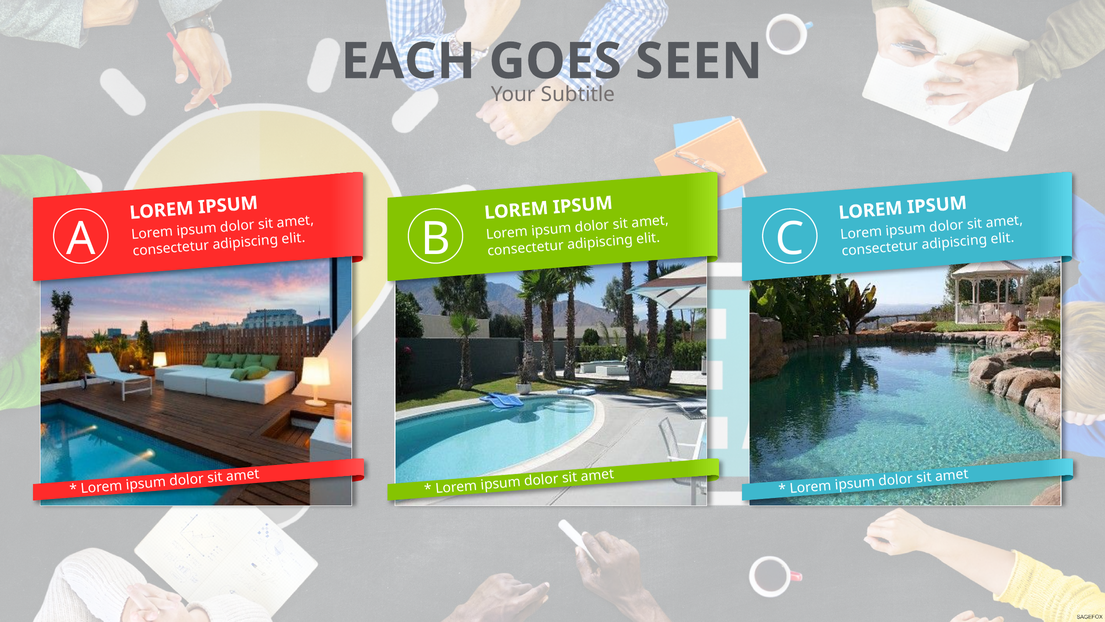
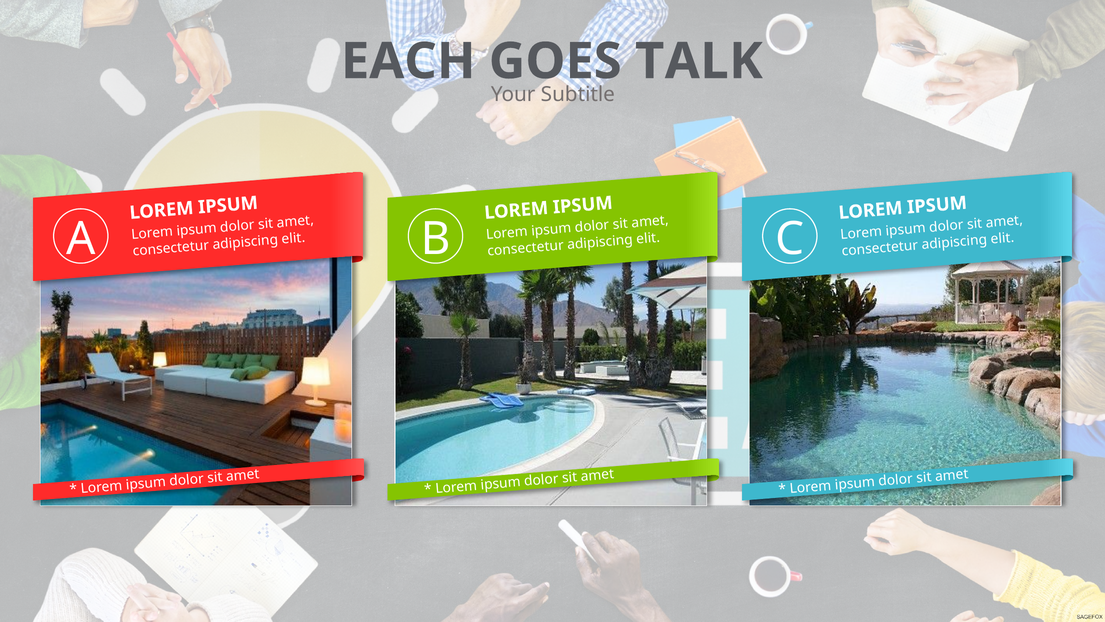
SEEN: SEEN -> TALK
